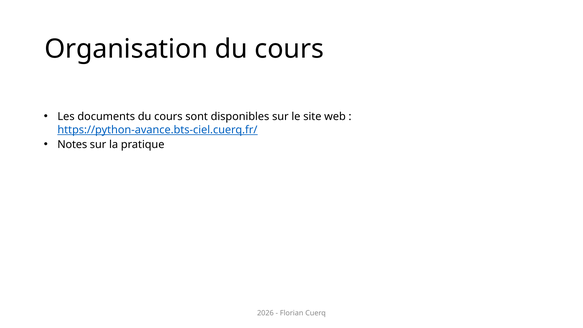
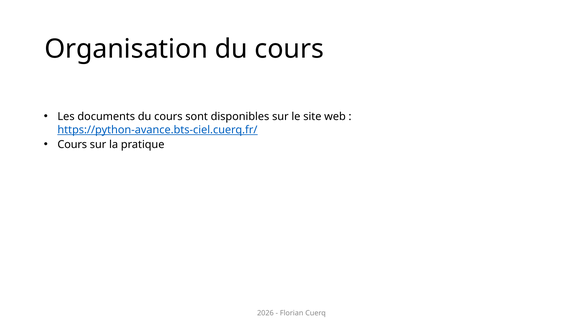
Notes at (72, 145): Notes -> Cours
